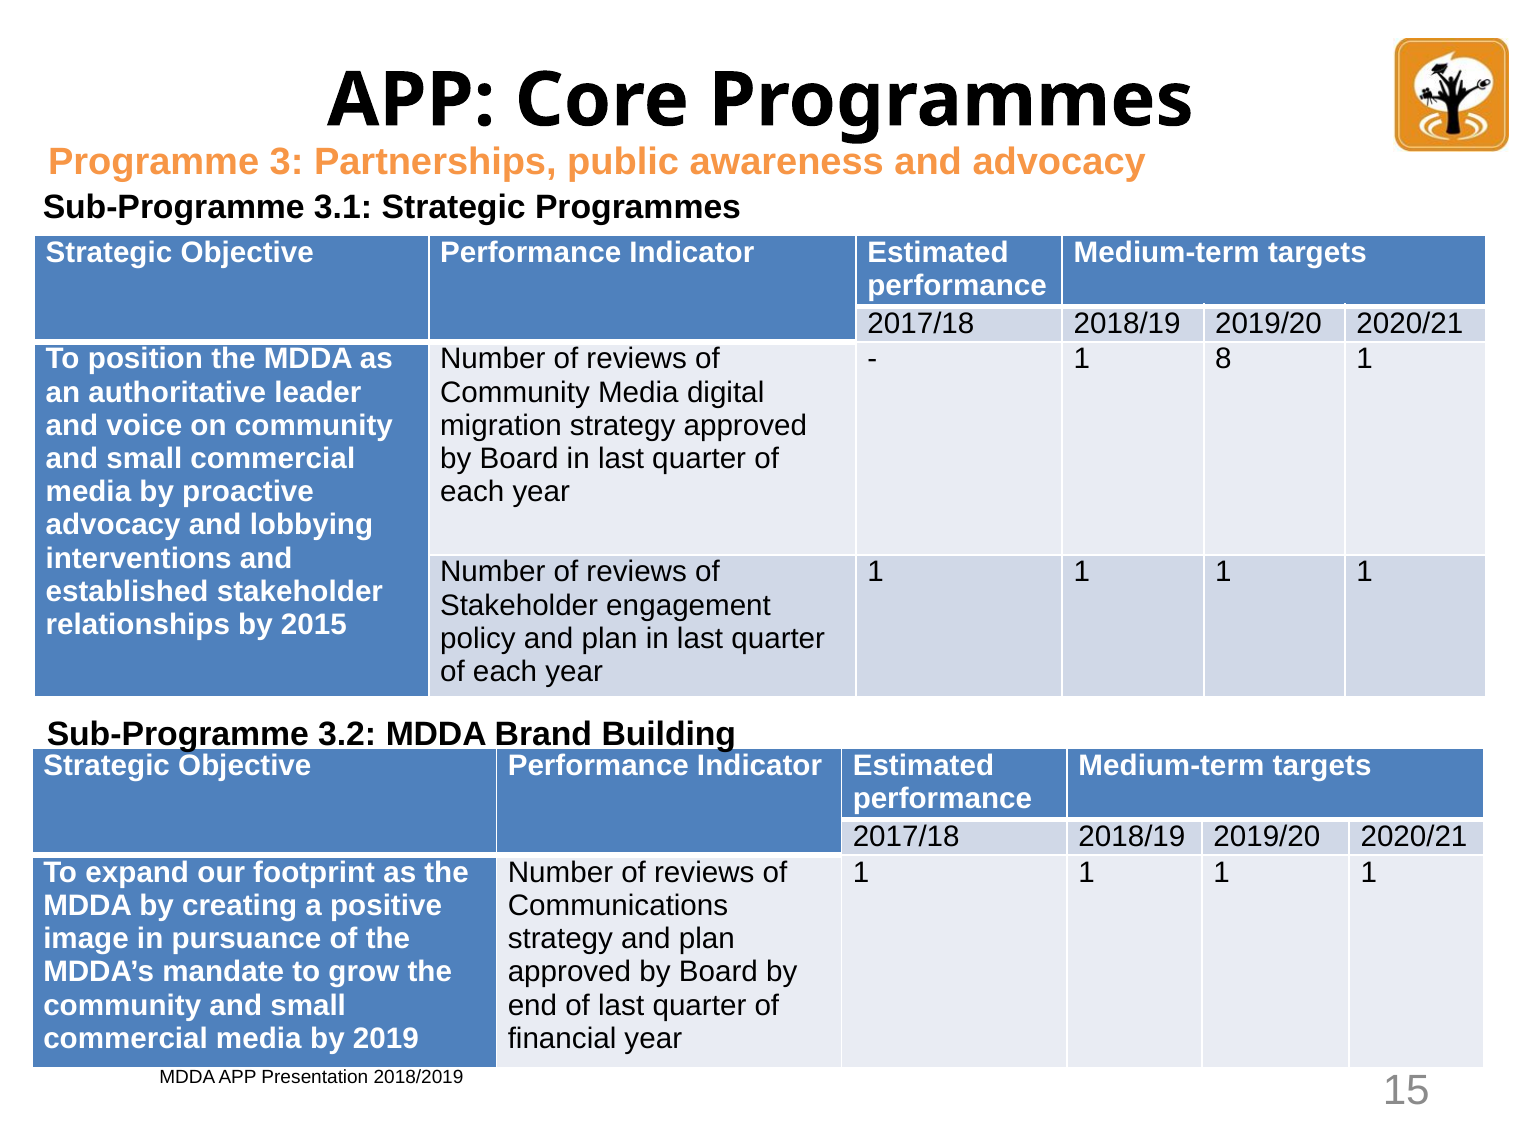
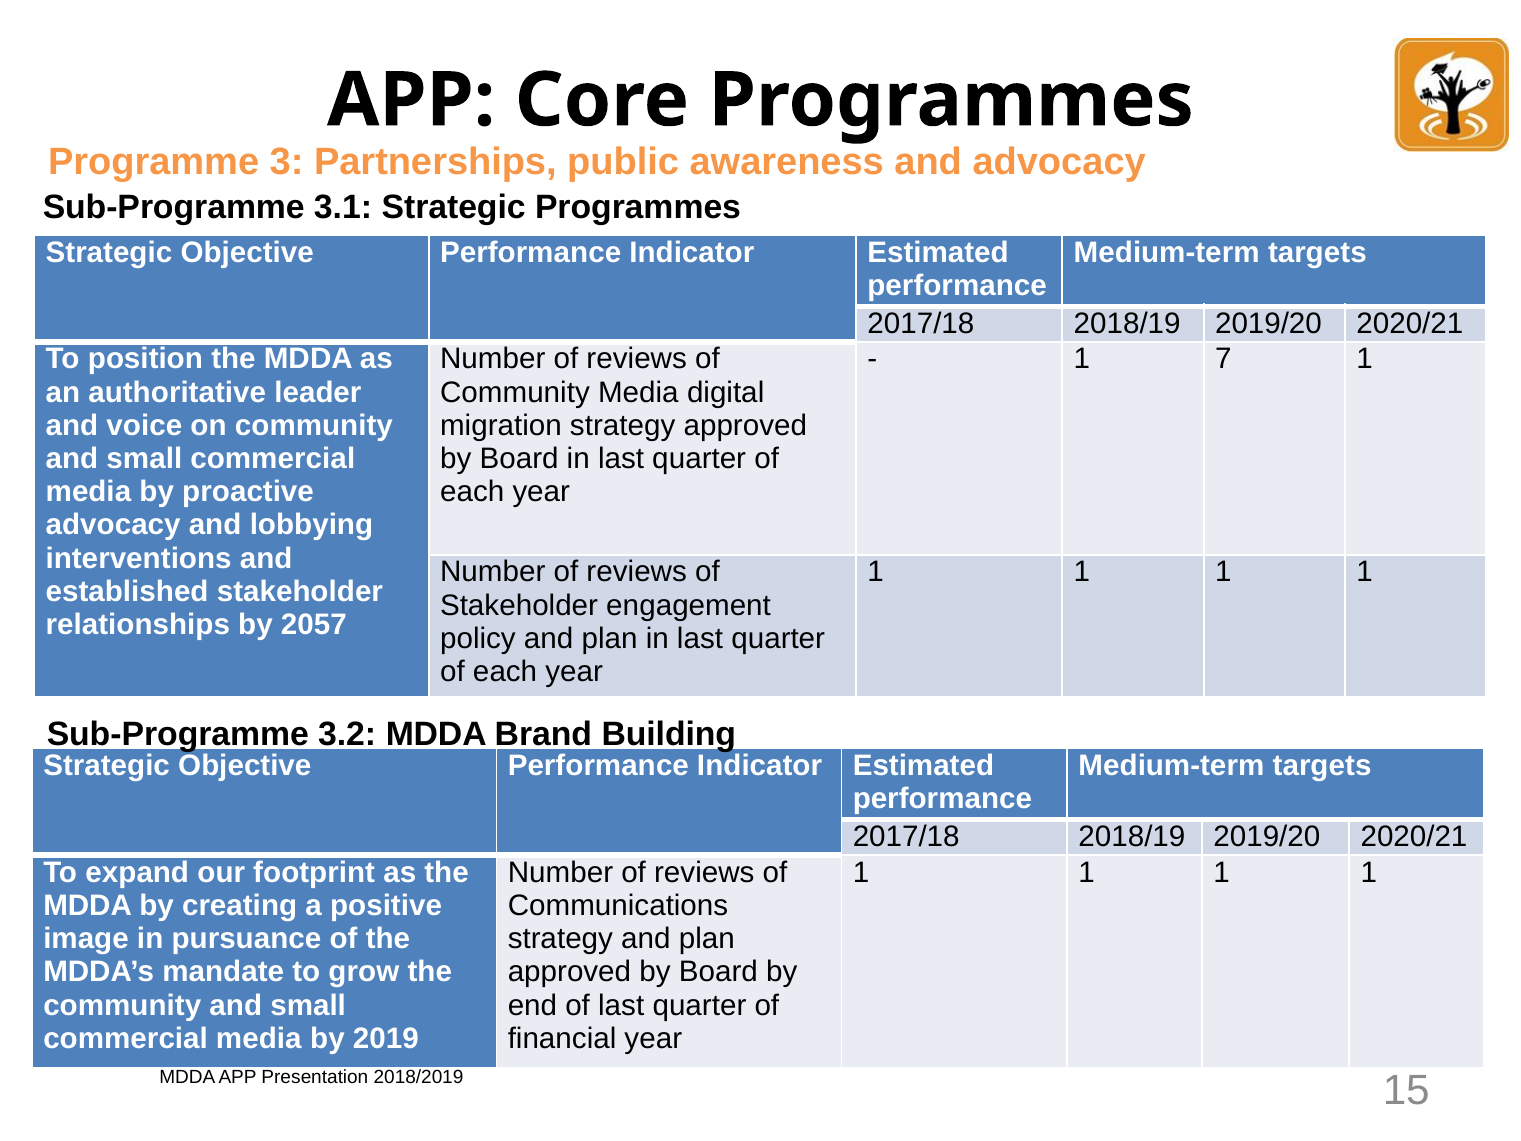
8: 8 -> 7
2015: 2015 -> 2057
